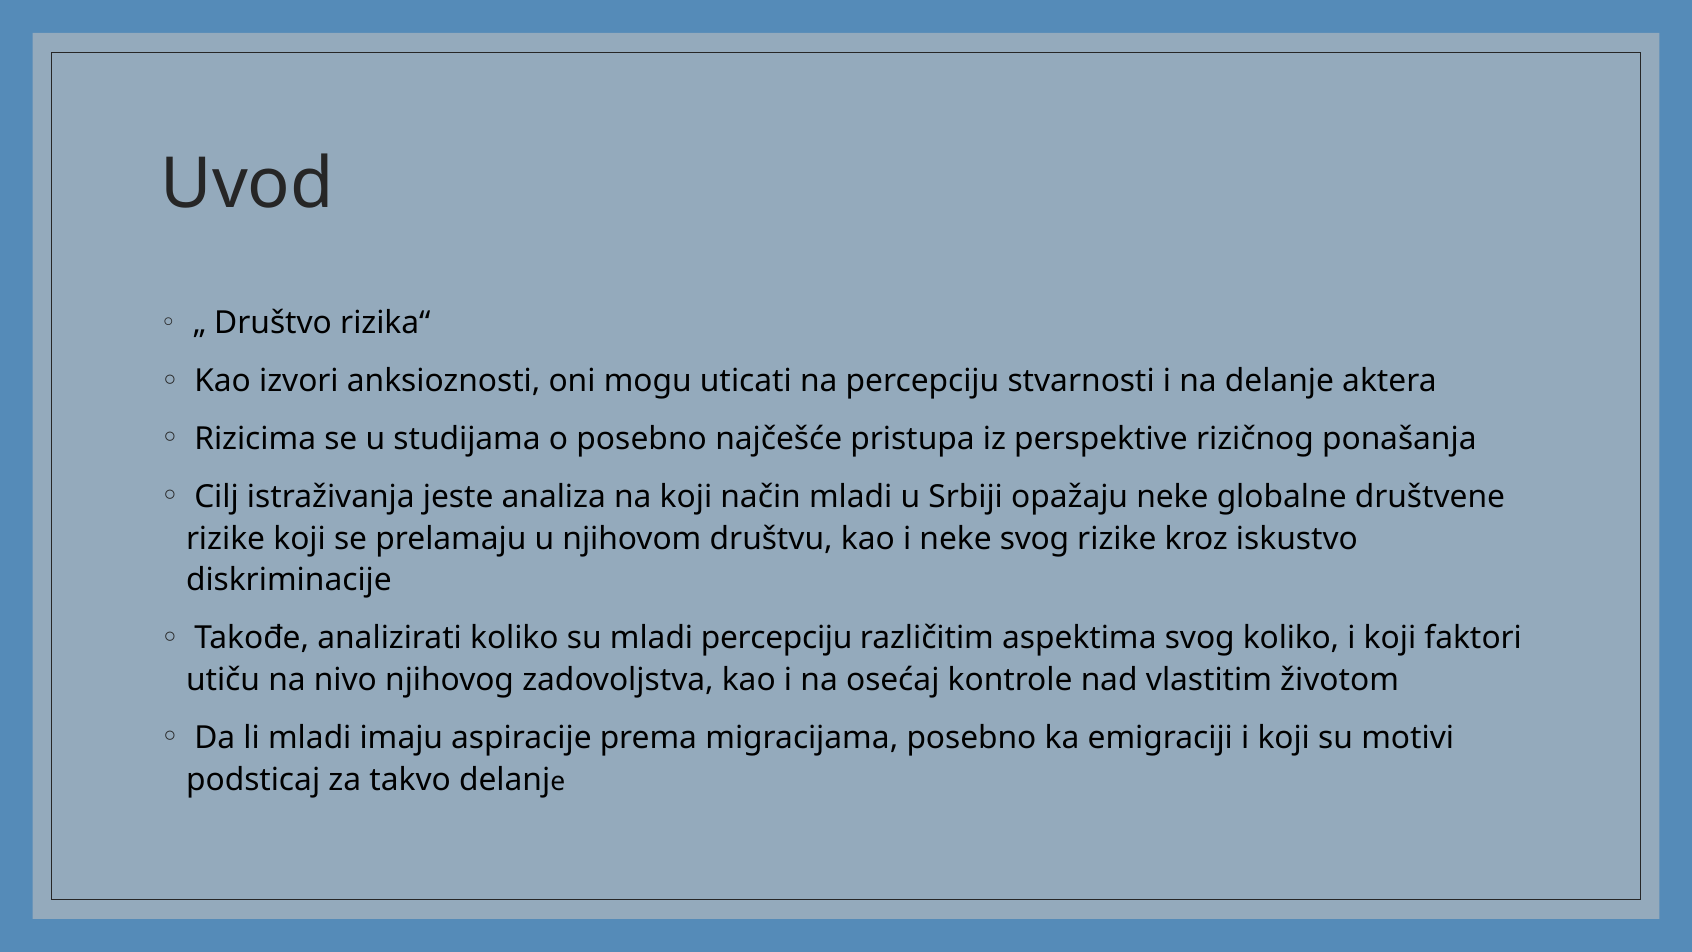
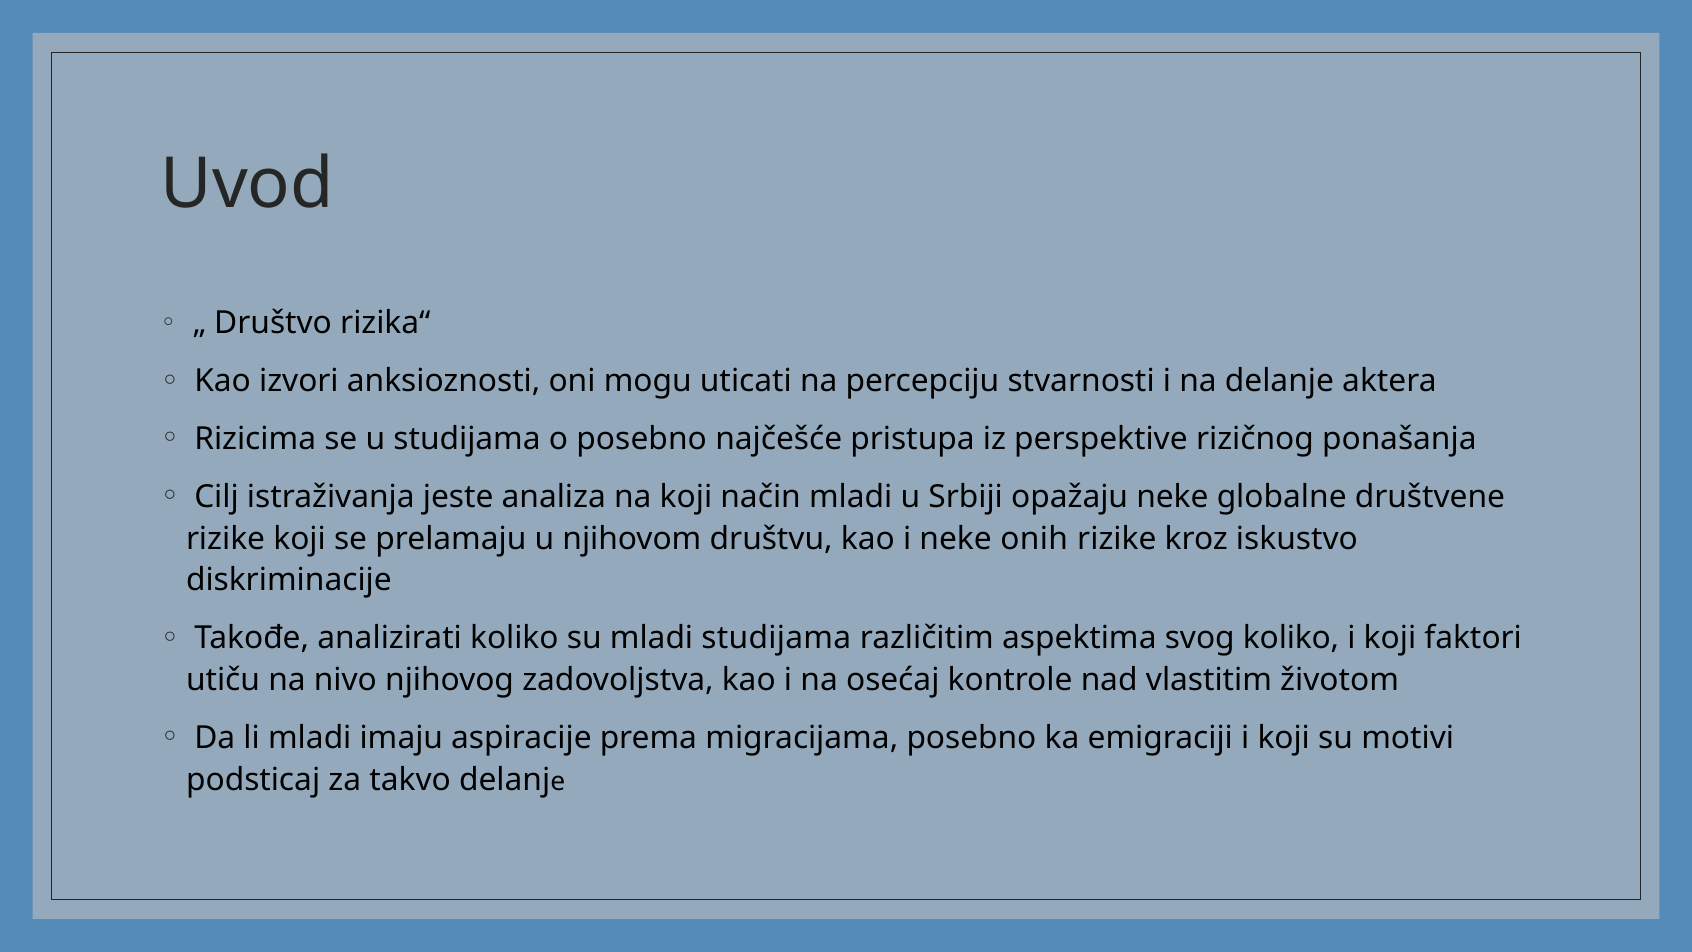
neke svog: svog -> onih
mladi percepciju: percepciju -> studijama
